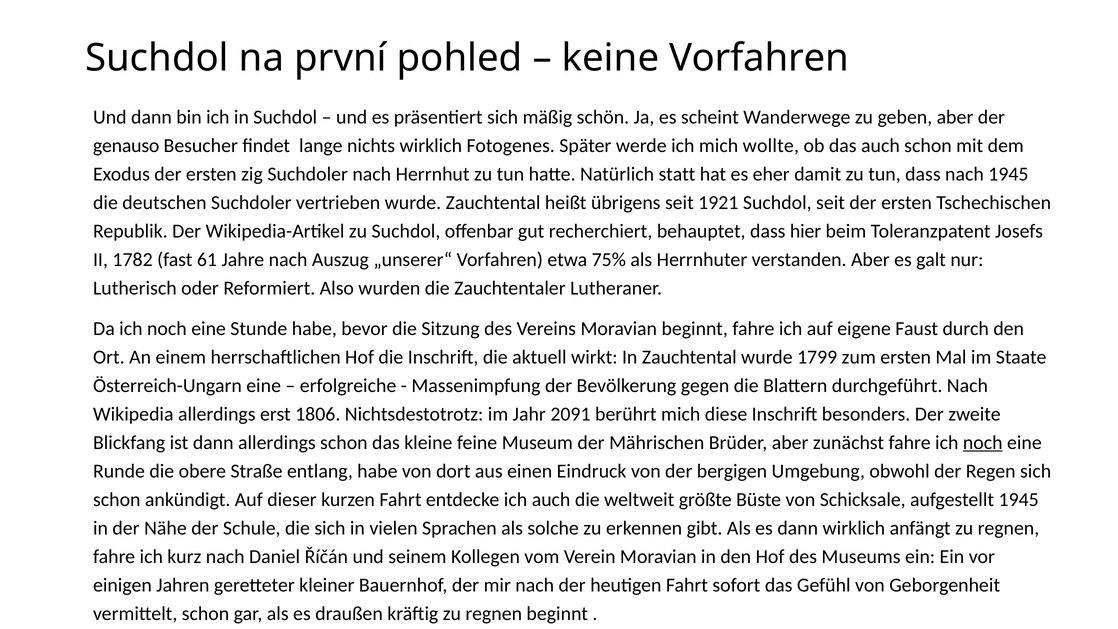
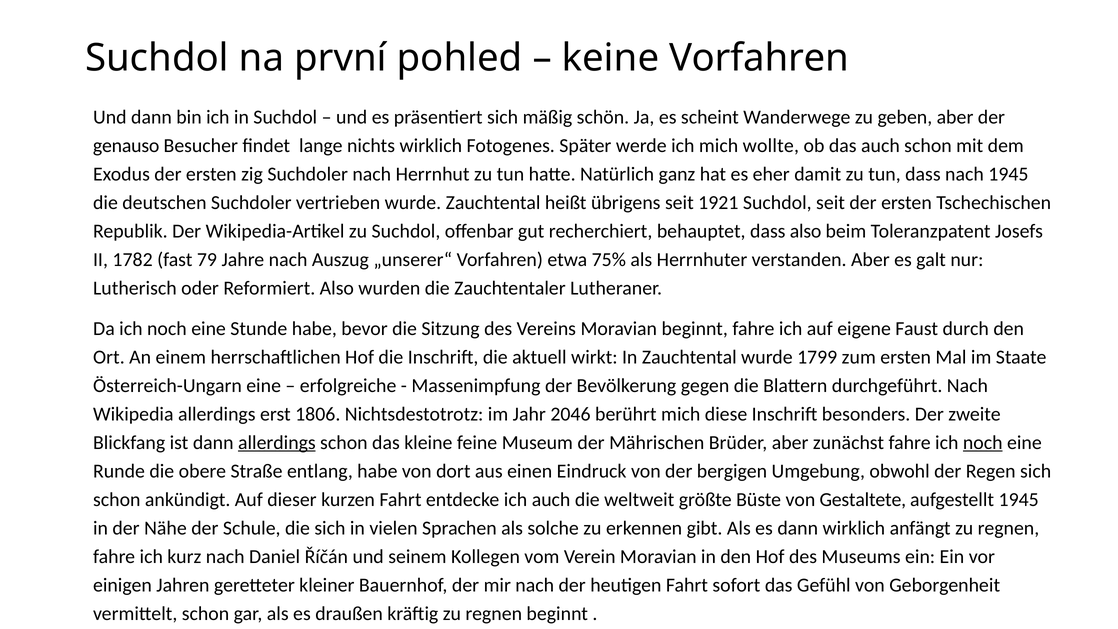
statt: statt -> ganz
dass hier: hier -> also
61: 61 -> 79
2091: 2091 -> 2046
allerdings at (277, 442) underline: none -> present
Schicksale: Schicksale -> Gestaltete
